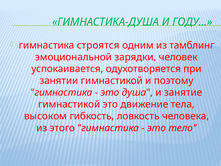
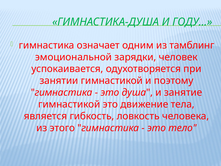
строятся: строятся -> означает
высоком: высоком -> является
